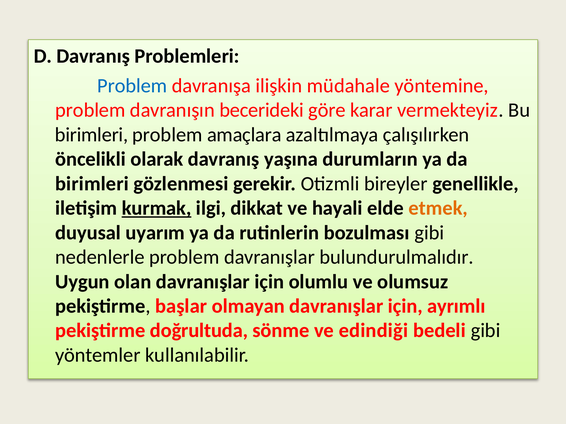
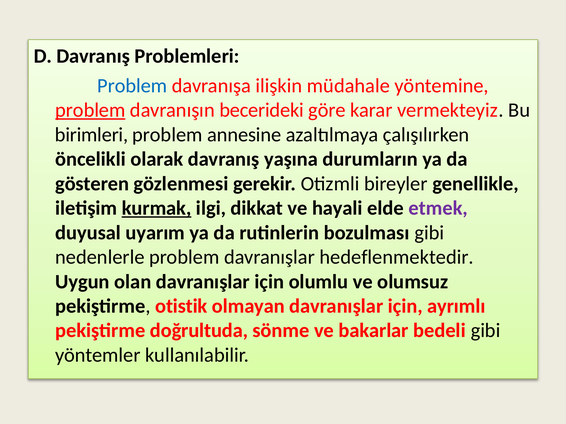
problem at (90, 110) underline: none -> present
amaçlara: amaçlara -> annesine
birimleri at (92, 184): birimleri -> gösteren
etmek colour: orange -> purple
bulundurulmalıdır: bulundurulmalıdır -> hedeflenmektedir
başlar: başlar -> otistik
edindiği: edindiği -> bakarlar
